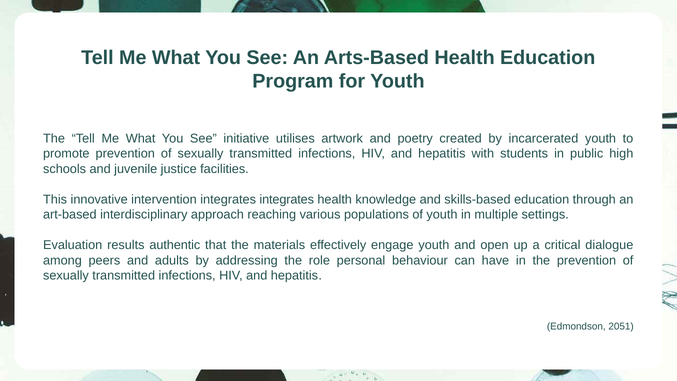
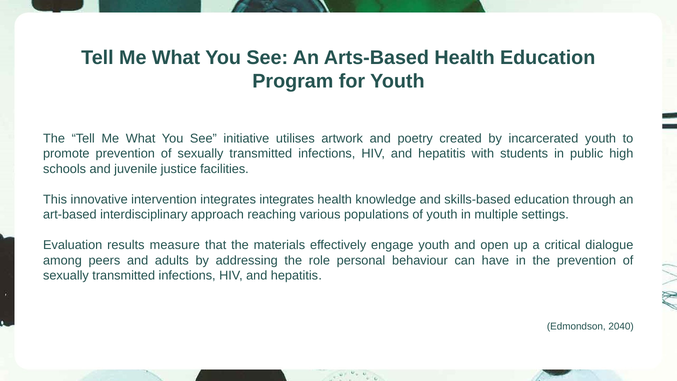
authentic: authentic -> measure
2051: 2051 -> 2040
